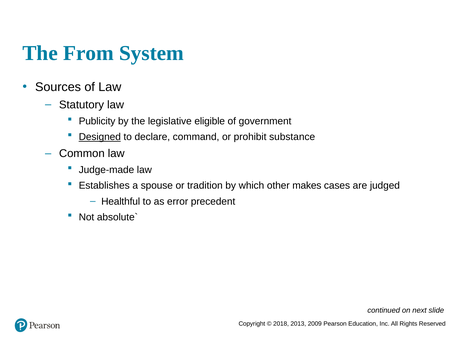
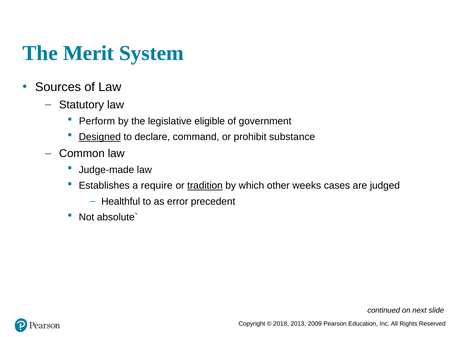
From: From -> Merit
Publicity: Publicity -> Perform
spouse: spouse -> require
tradition underline: none -> present
makes: makes -> weeks
